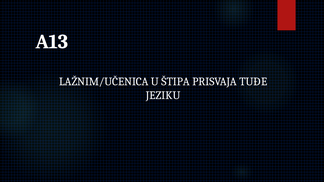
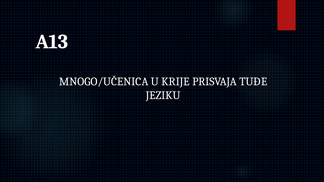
LAŽNIM/UČENICA: LAŽNIM/UČENICA -> MNOGO/UČENICA
ŠTIPA: ŠTIPA -> KRIJE
